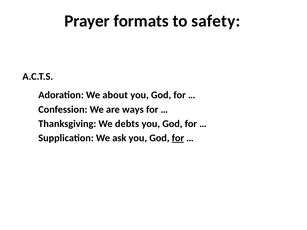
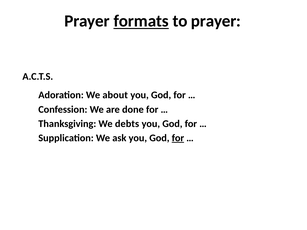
formats underline: none -> present
to safety: safety -> prayer
ways: ways -> done
